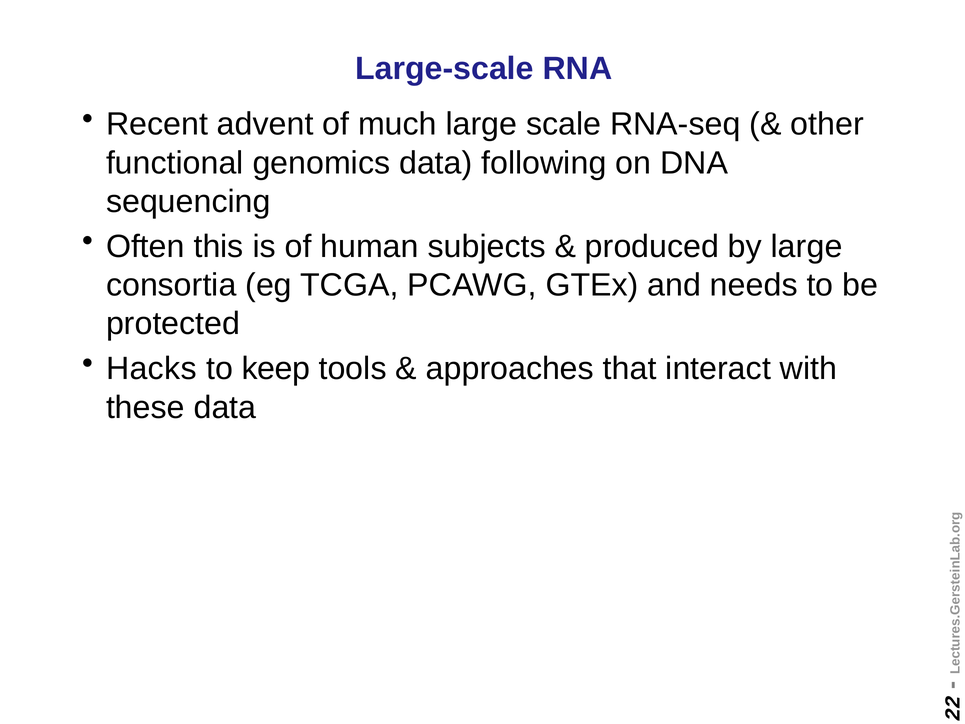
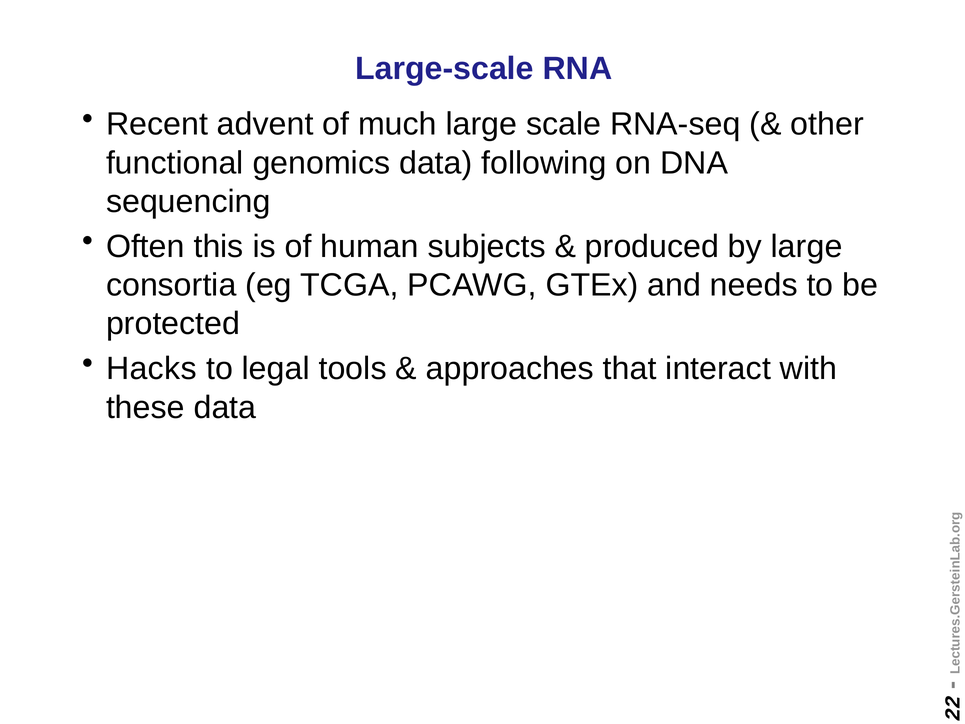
keep: keep -> legal
